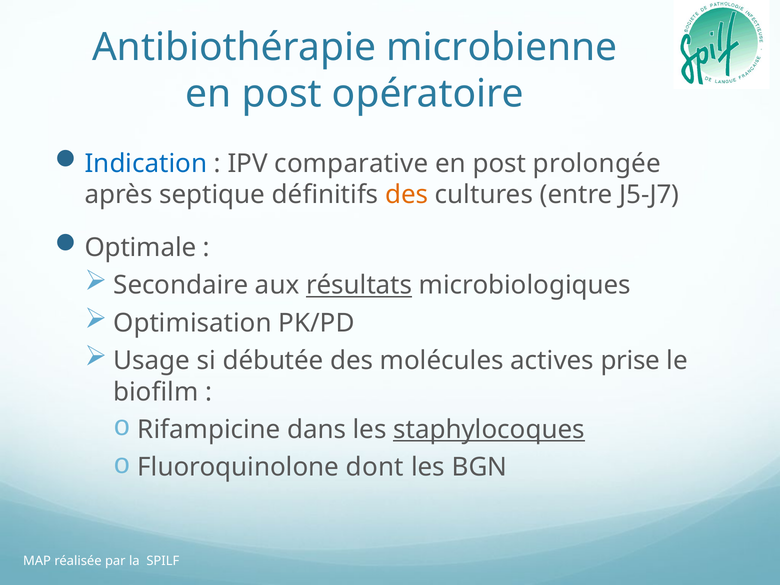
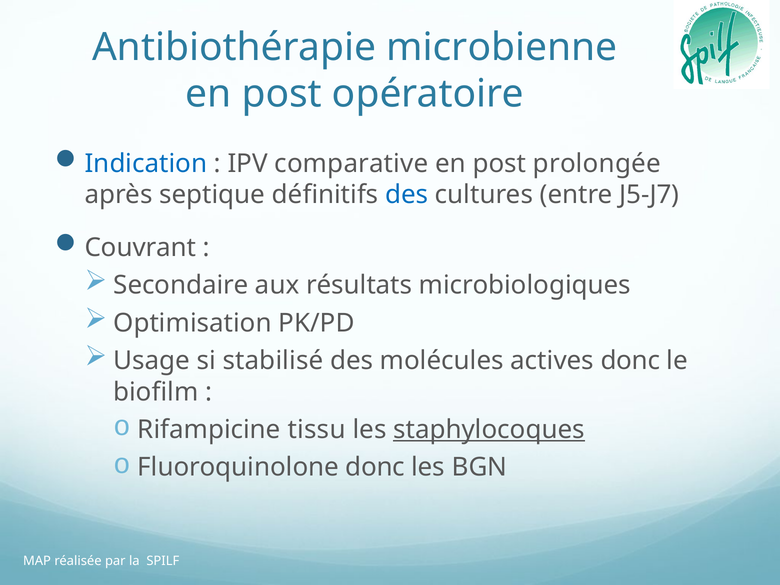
des at (407, 195) colour: orange -> blue
Optimale: Optimale -> Couvrant
résultats underline: present -> none
débutée: débutée -> stabilisé
actives prise: prise -> donc
dans: dans -> tissu
Fluoroquinolone dont: dont -> donc
